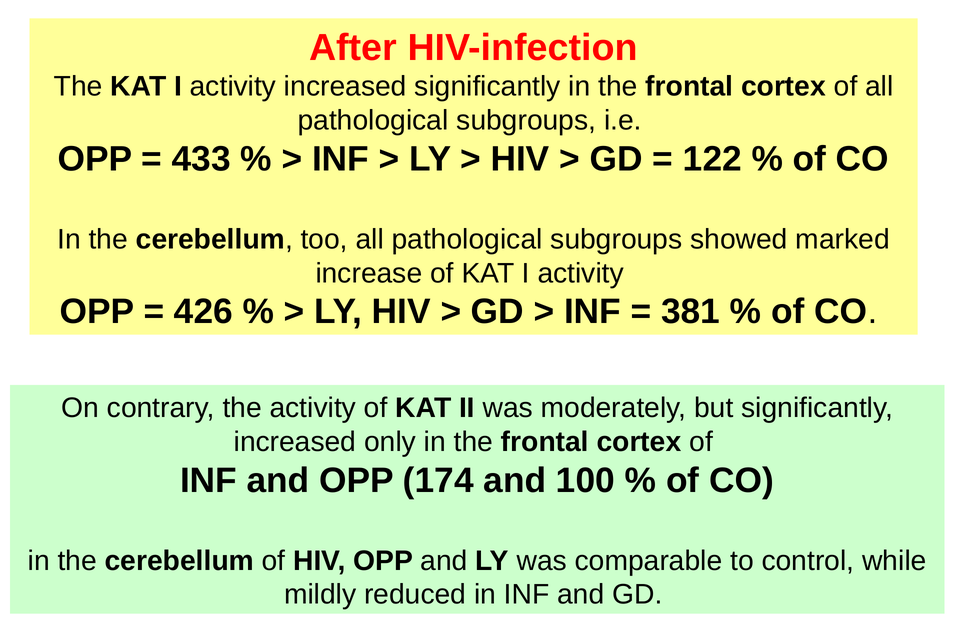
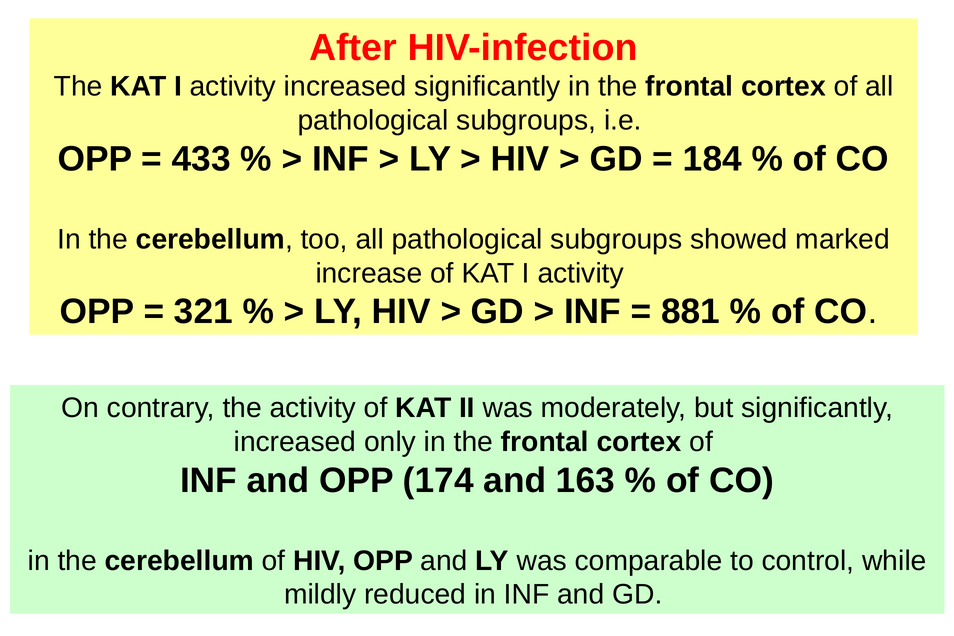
122: 122 -> 184
426: 426 -> 321
381: 381 -> 881
100: 100 -> 163
